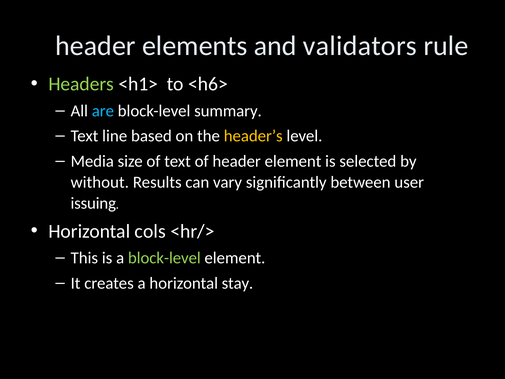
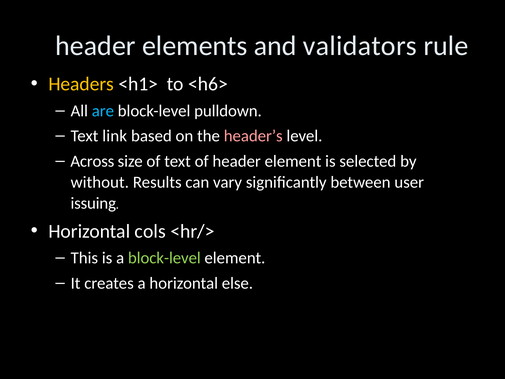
Headers colour: light green -> yellow
summary: summary -> pulldown
line: line -> link
header’s colour: yellow -> pink
Media: Media -> Across
stay: stay -> else
